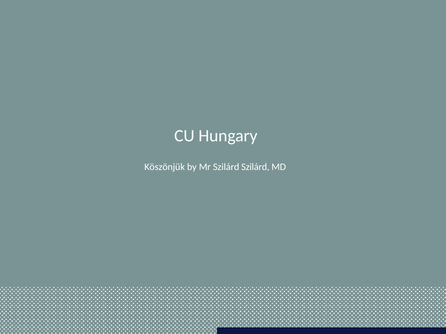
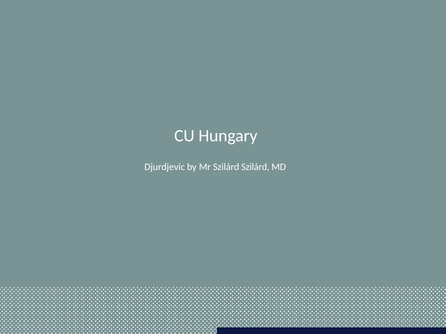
Köszönjük: Köszönjük -> Djurdjevic
